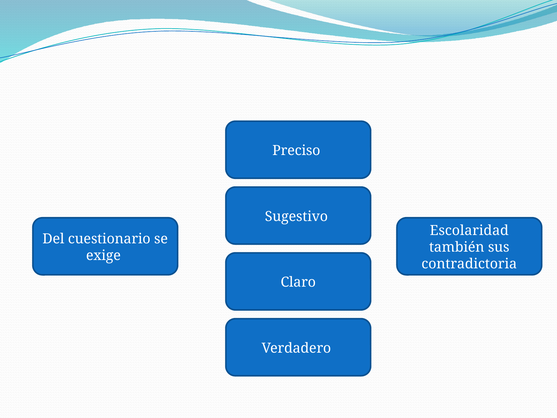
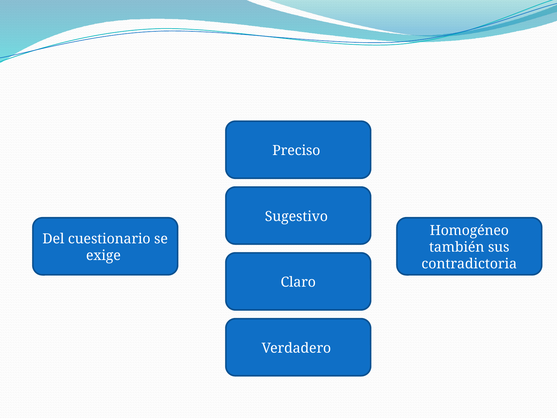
Escolaridad: Escolaridad -> Homogéneo
